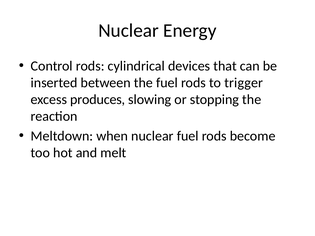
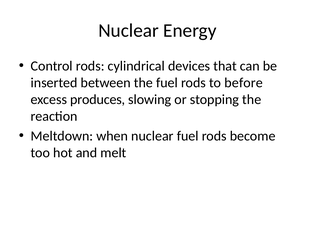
trigger: trigger -> before
